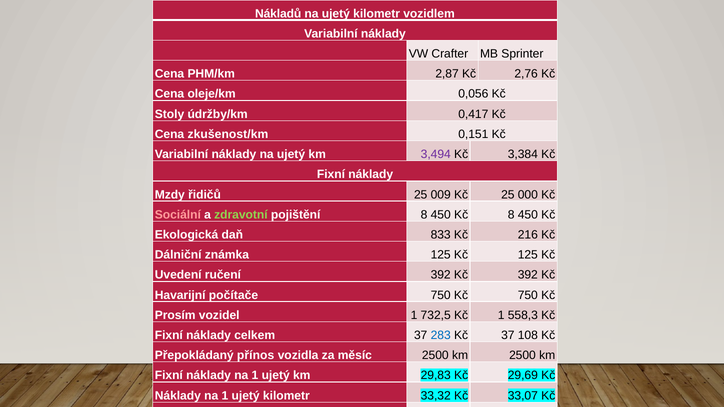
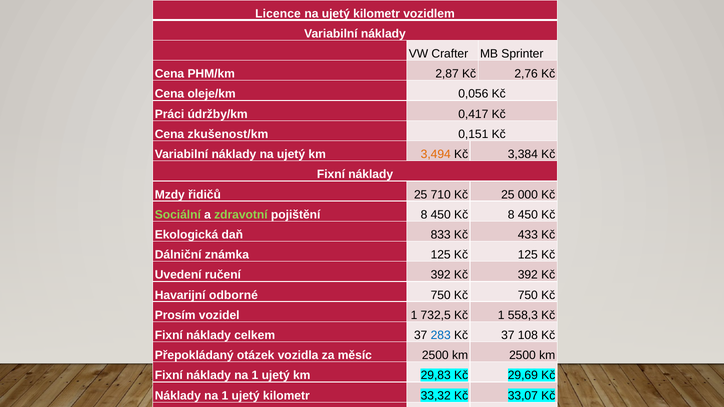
Nákladů: Nákladů -> Licence
Stoly: Stoly -> Práci
3,494 colour: purple -> orange
009: 009 -> 710
Sociální colour: pink -> light green
216: 216 -> 433
počítače: počítače -> odborné
přínos: přínos -> otázek
